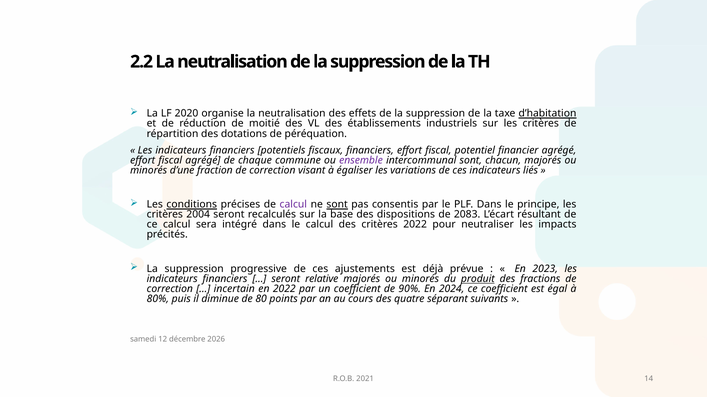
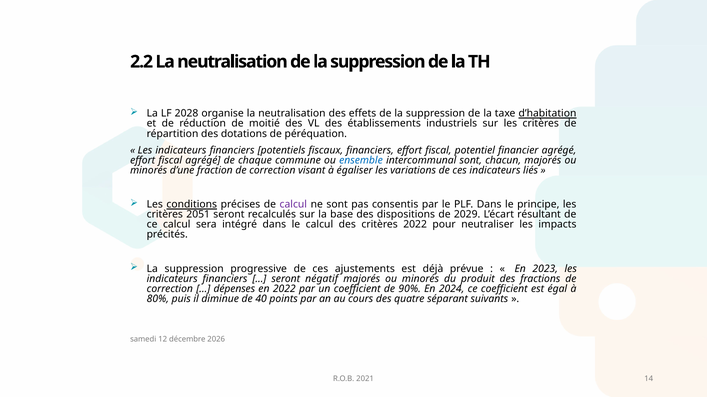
2020: 2020 -> 2028
ensemble colour: purple -> blue
sont at (337, 205) underline: present -> none
2004: 2004 -> 2051
2083: 2083 -> 2029
relative: relative -> négatif
produit underline: present -> none
incertain: incertain -> dépenses
80: 80 -> 40
